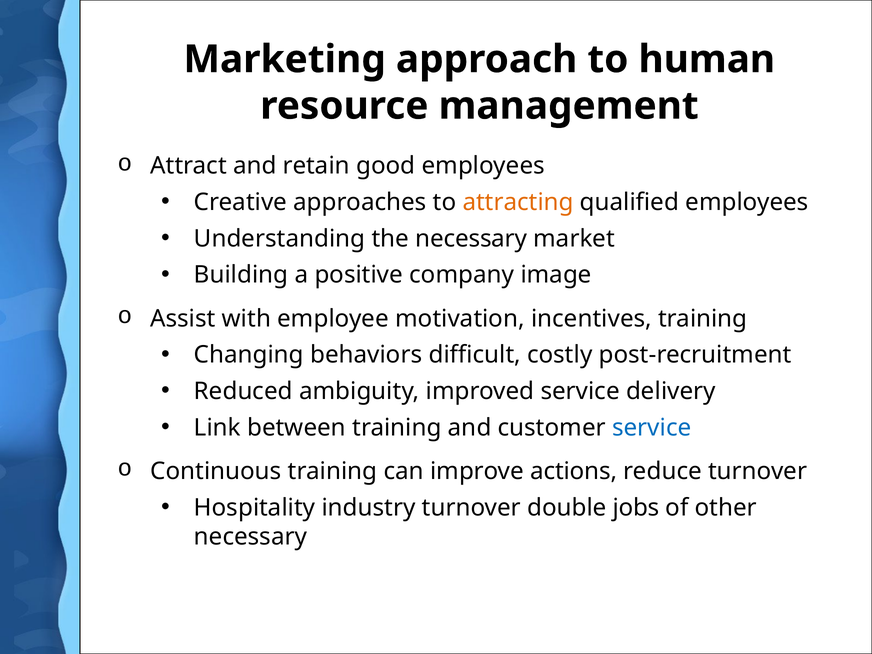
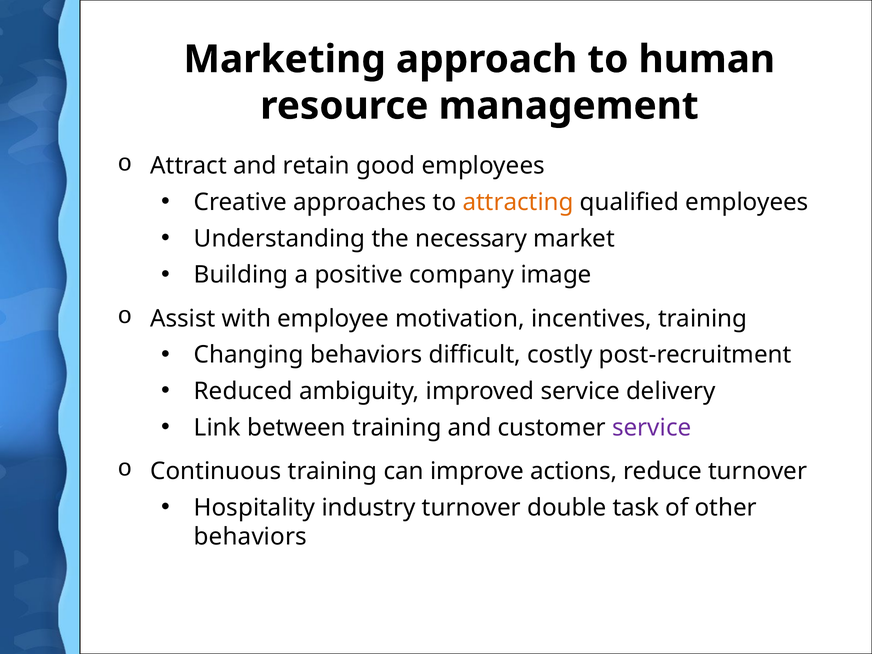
service at (652, 428) colour: blue -> purple
jobs: jobs -> task
necessary at (250, 537): necessary -> behaviors
